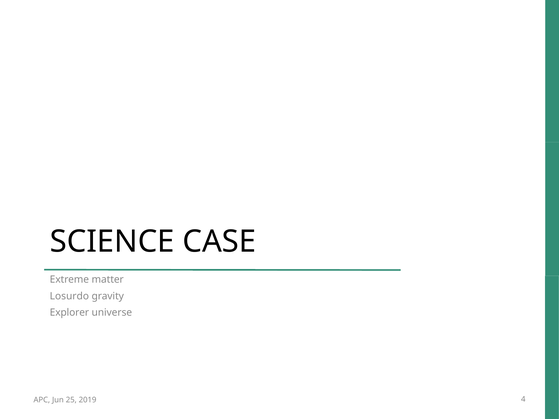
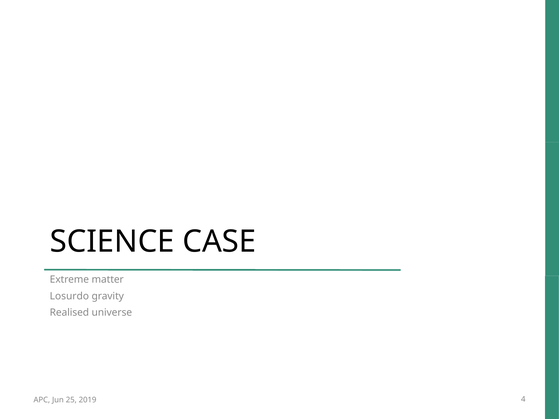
Explorer: Explorer -> Realised
